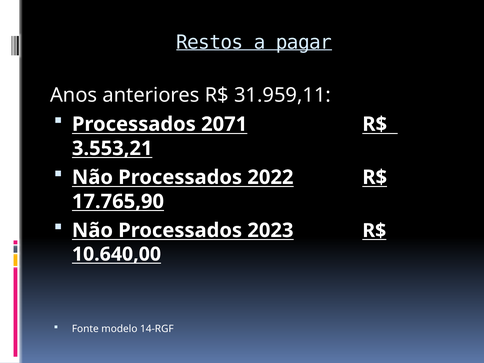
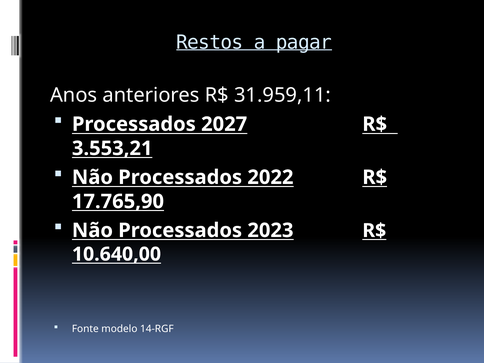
2071: 2071 -> 2027
